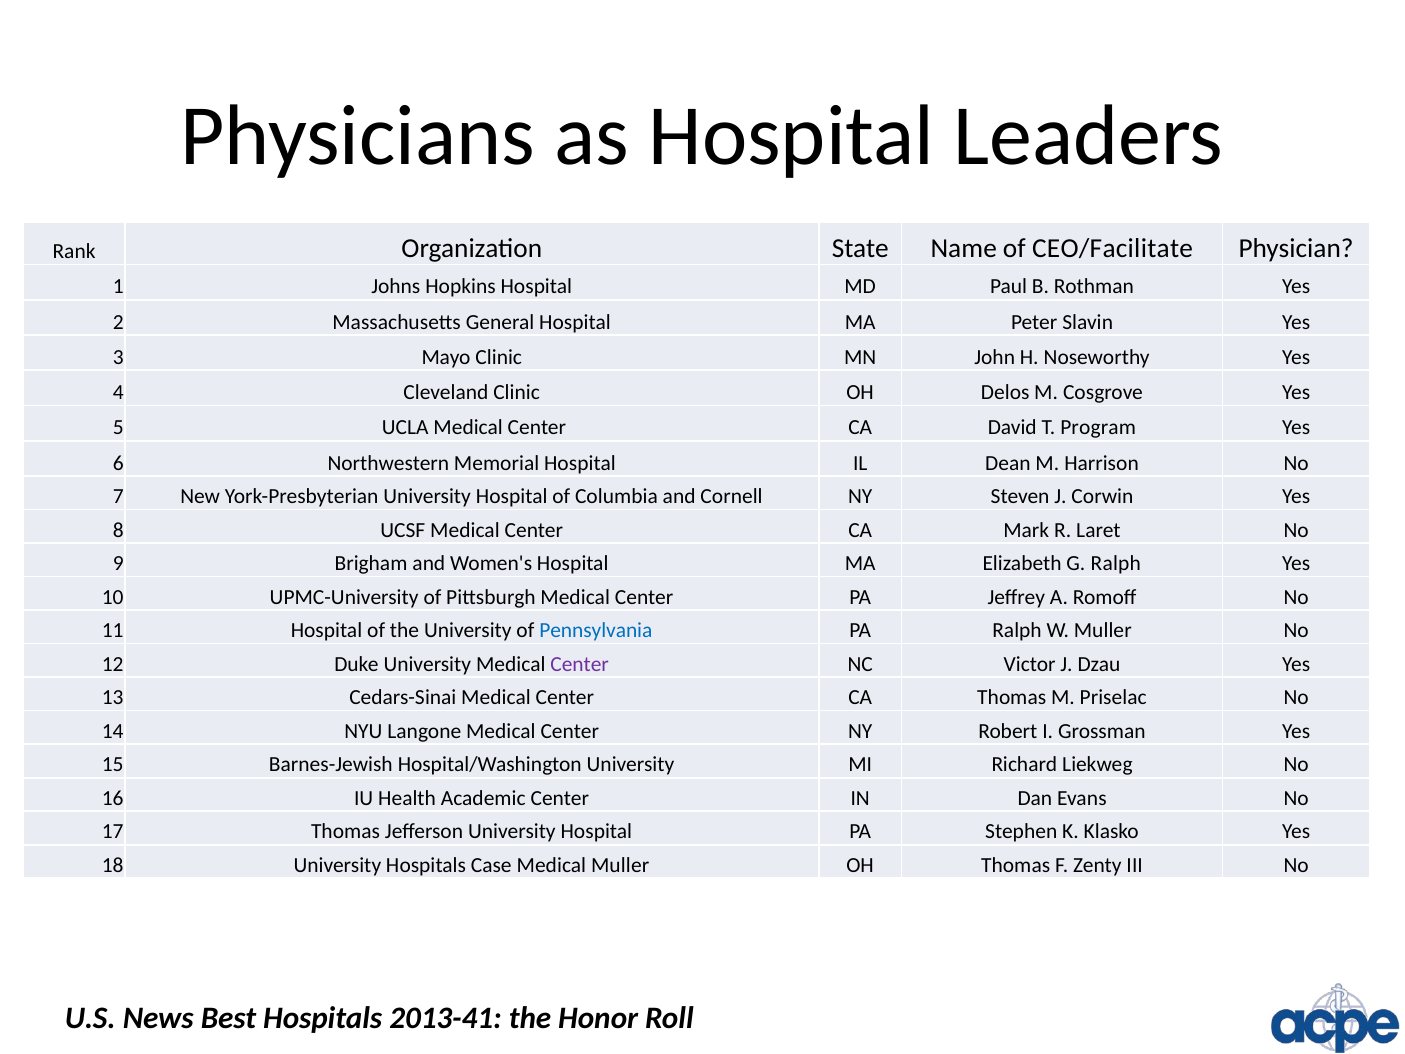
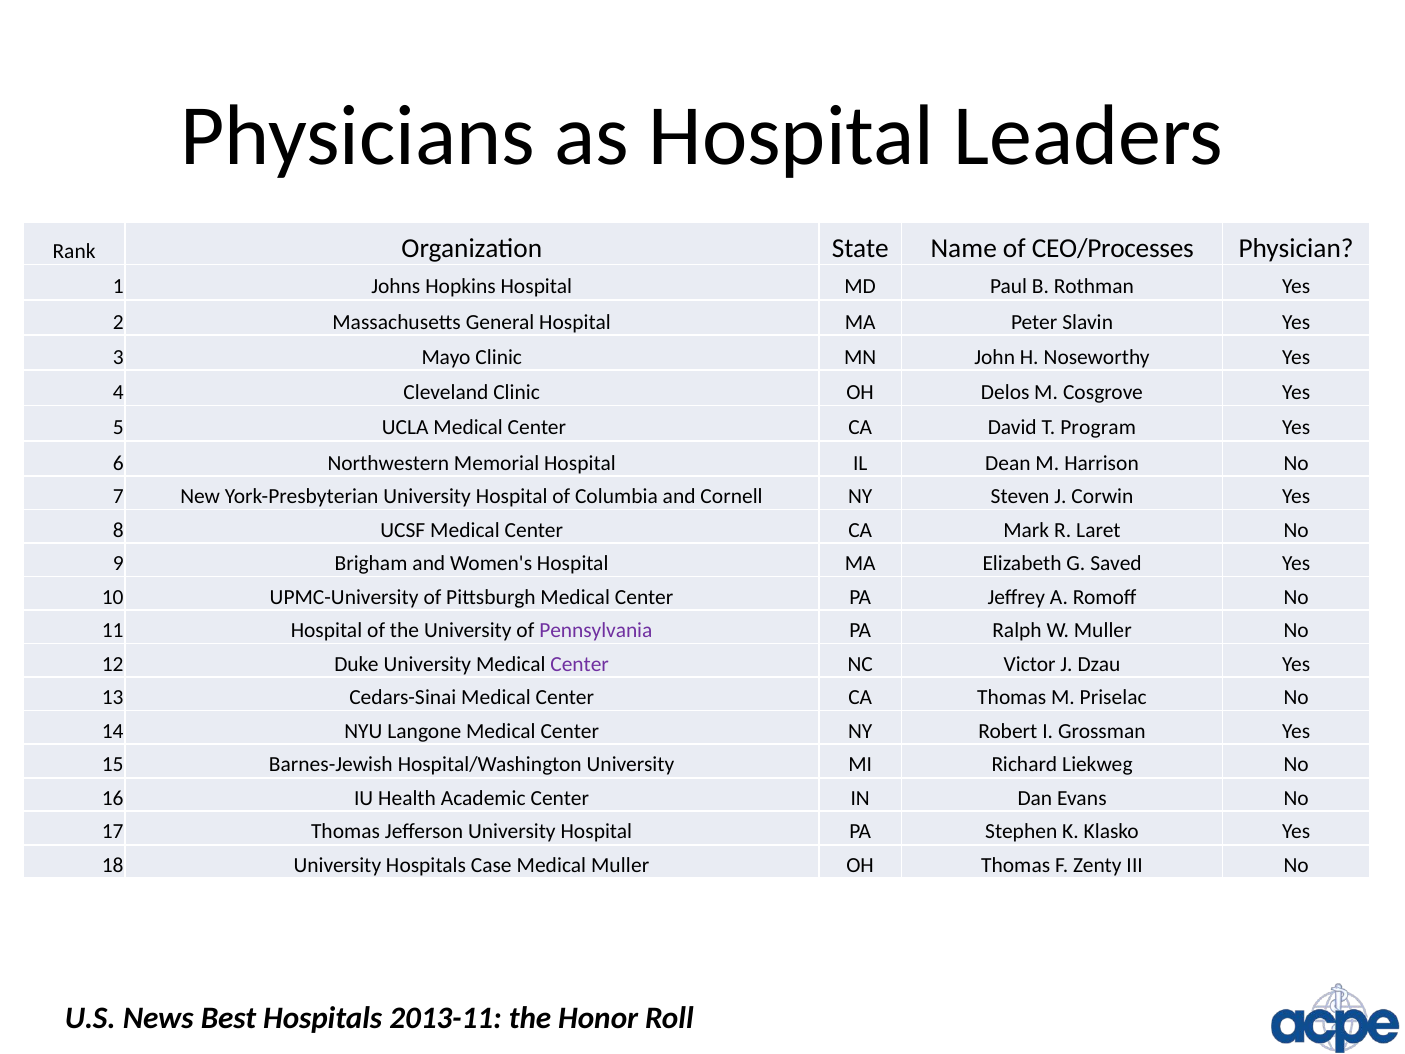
CEO/Facilitate: CEO/Facilitate -> CEO/Processes
G Ralph: Ralph -> Saved
Pennsylvania colour: blue -> purple
2013-41: 2013-41 -> 2013-11
